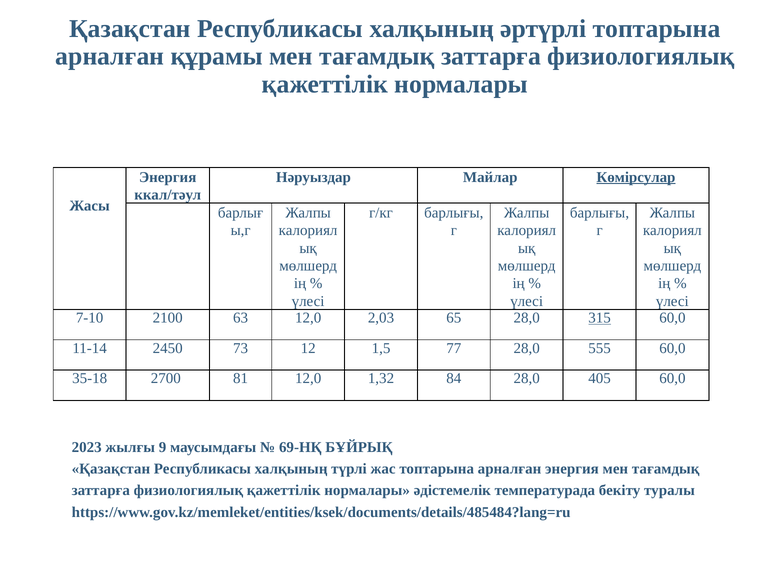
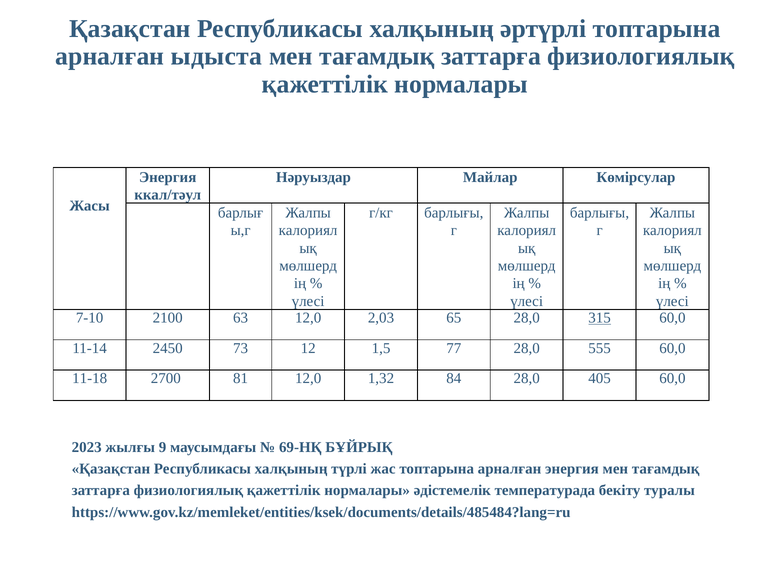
құрамы: құрамы -> ыдыста
Көмірсулар underline: present -> none
35-18: 35-18 -> 11-18
